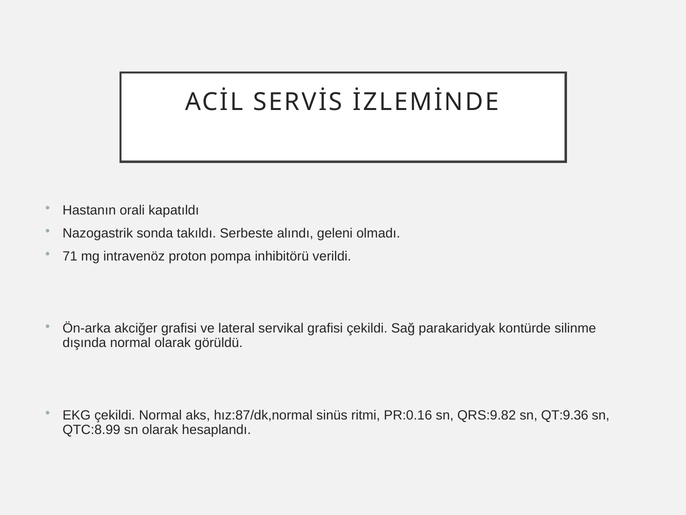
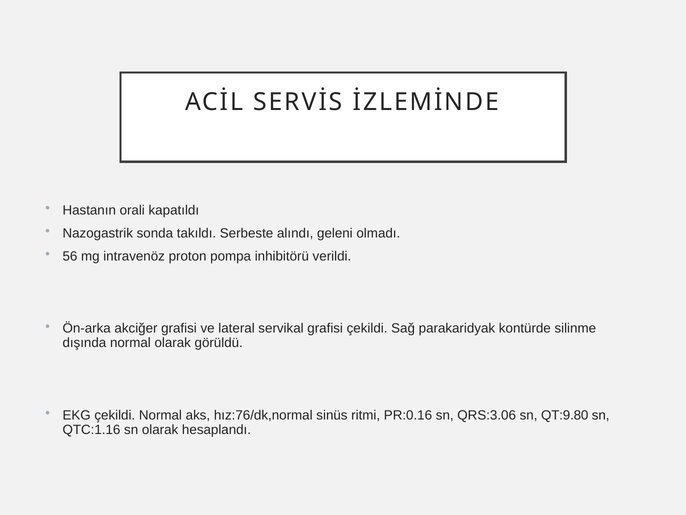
71: 71 -> 56
hız:87/dk,normal: hız:87/dk,normal -> hız:76/dk,normal
QRS:9.82: QRS:9.82 -> QRS:3.06
QT:9.36: QT:9.36 -> QT:9.80
QTC:8.99: QTC:8.99 -> QTC:1.16
